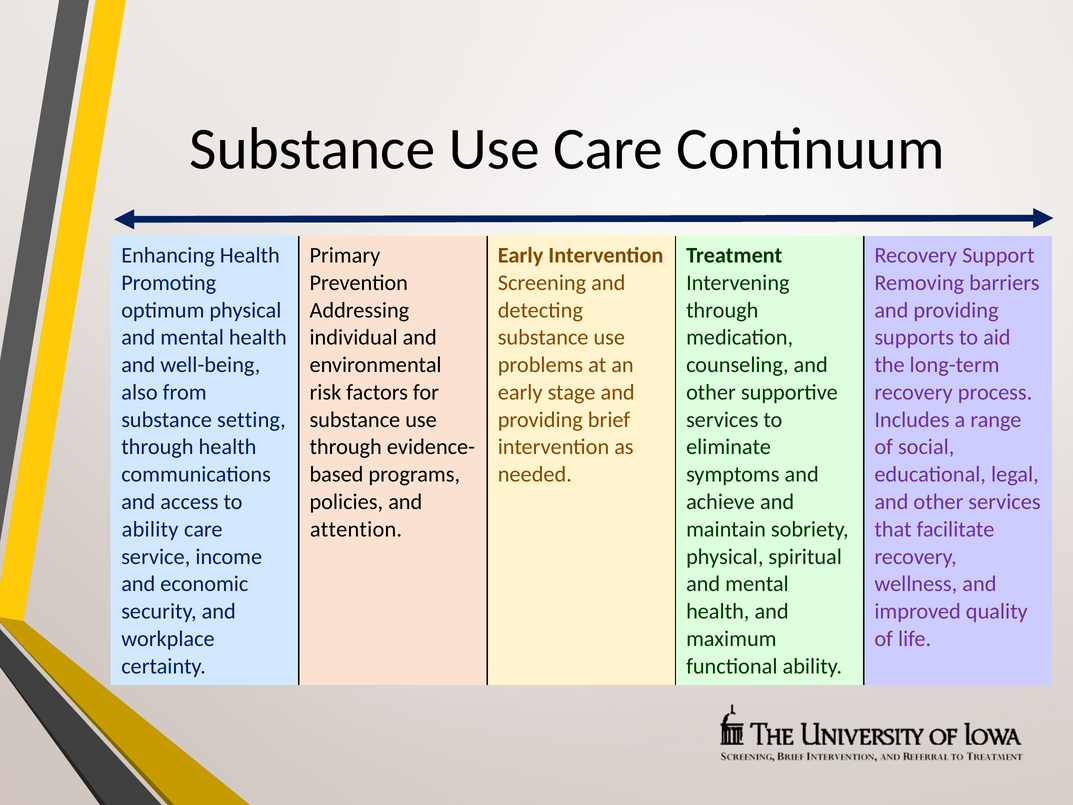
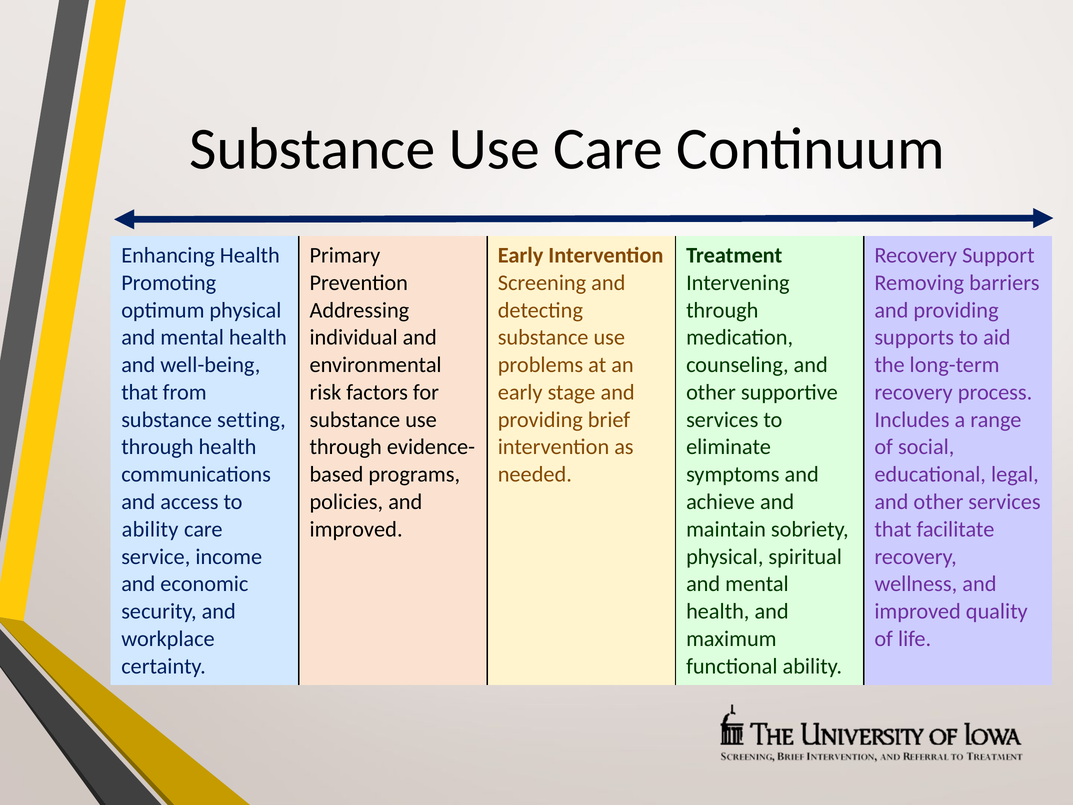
also at (140, 392): also -> that
attention at (356, 529): attention -> improved
